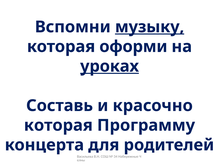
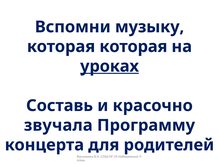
музыку underline: present -> none
которая оформи: оформи -> которая
которая at (58, 125): которая -> звучала
